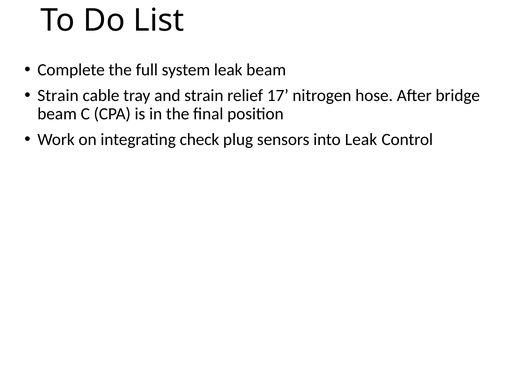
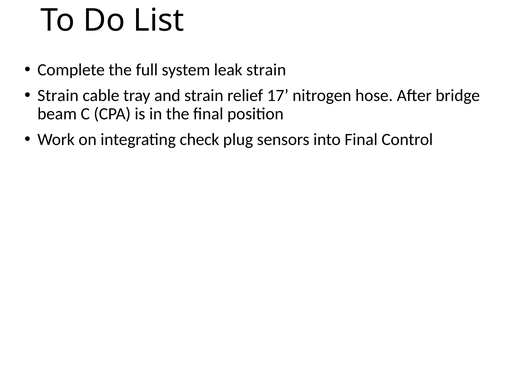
leak beam: beam -> strain
into Leak: Leak -> Final
